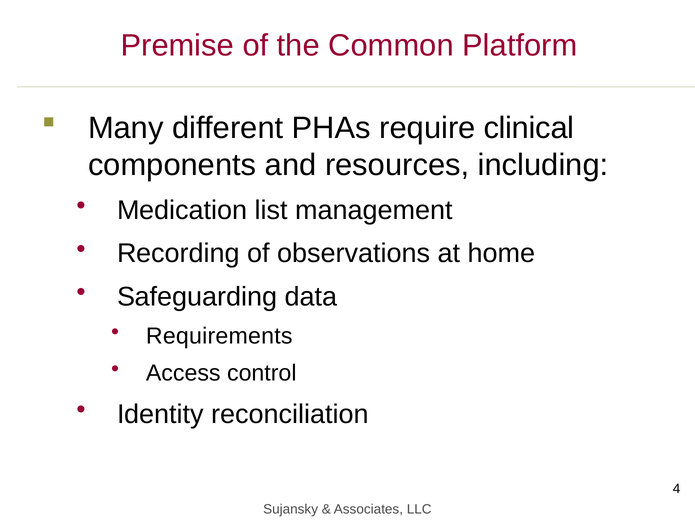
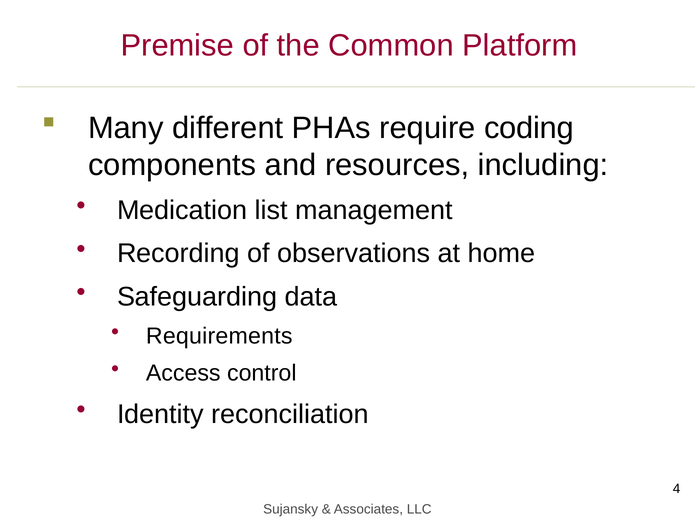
clinical: clinical -> coding
